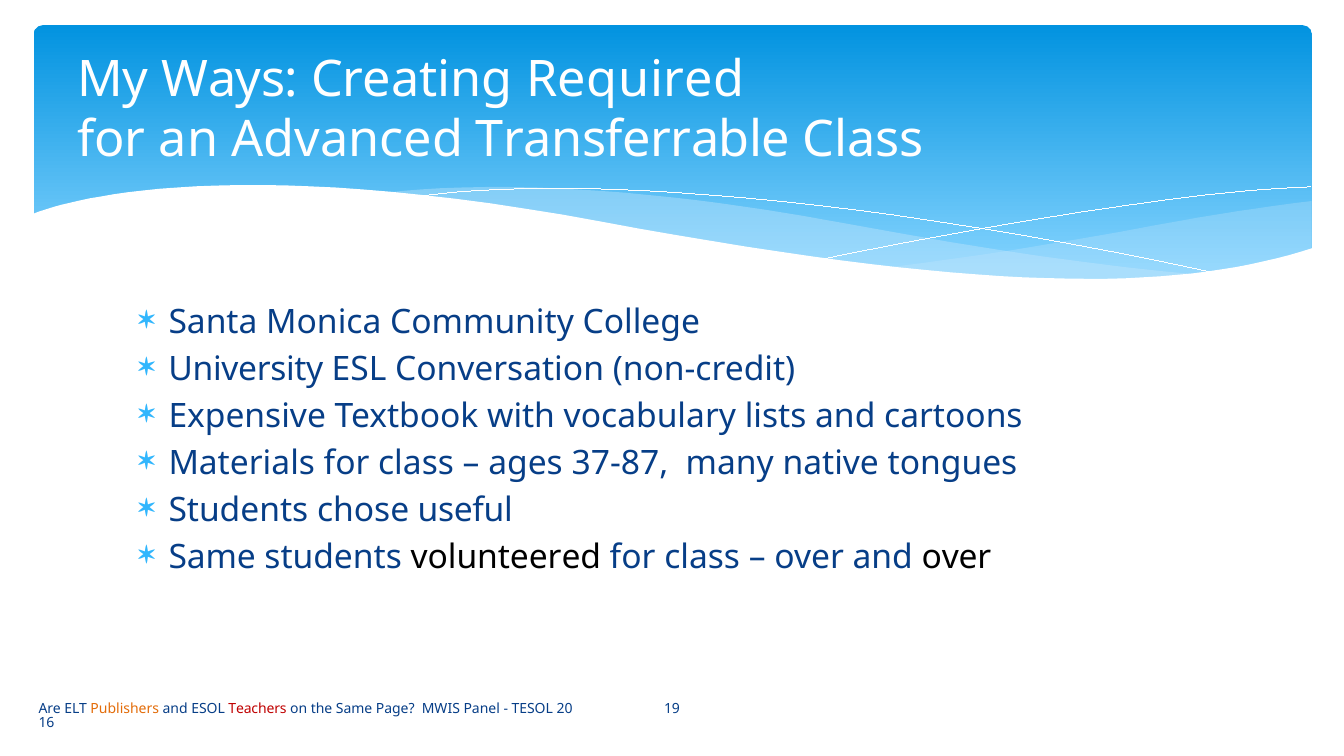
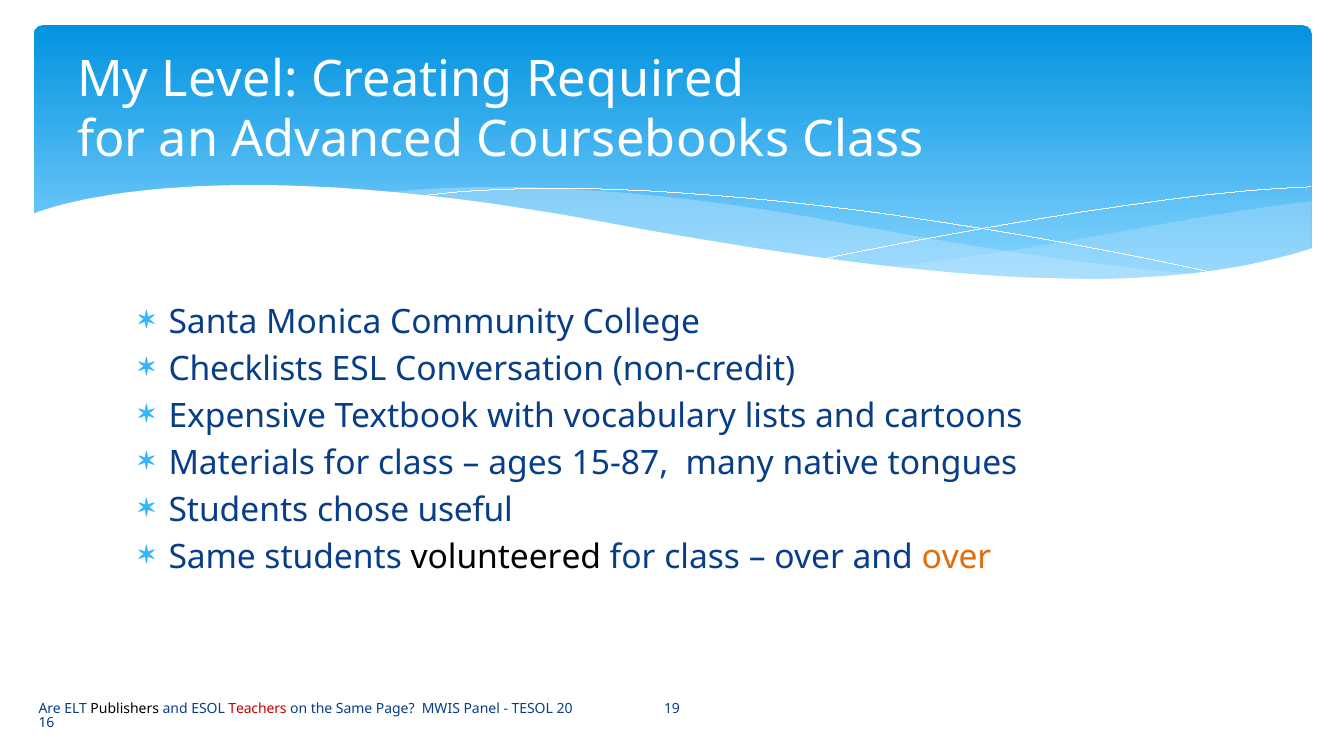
Ways: Ways -> Level
Transferrable: Transferrable -> Coursebooks
University: University -> Checklists
37-87: 37-87 -> 15-87
over at (956, 558) colour: black -> orange
Publishers colour: orange -> black
